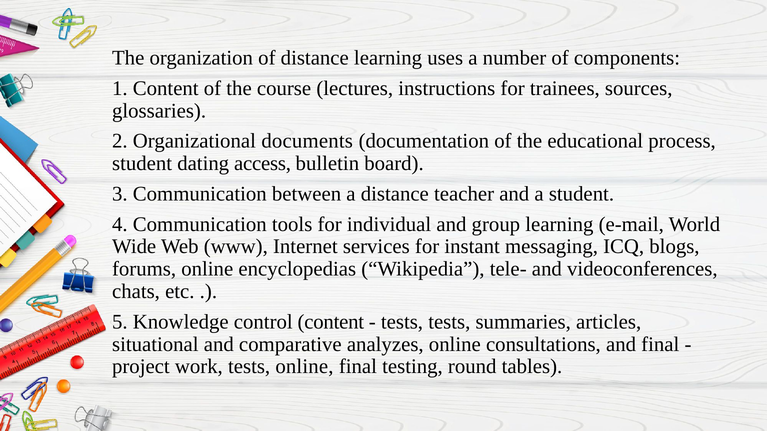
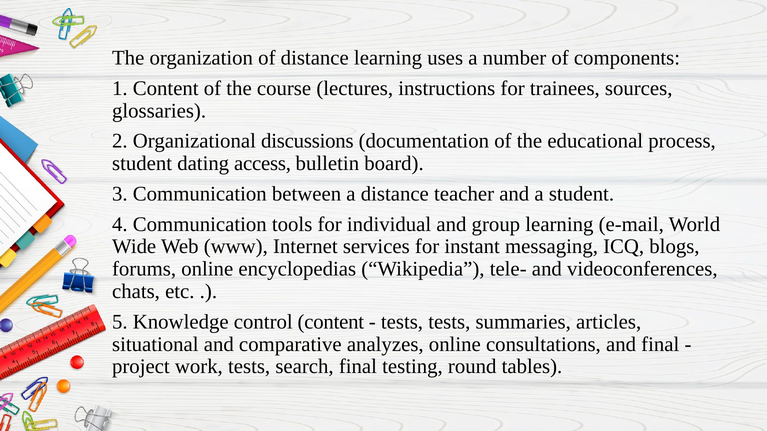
documents: documents -> discussions
tests online: online -> search
